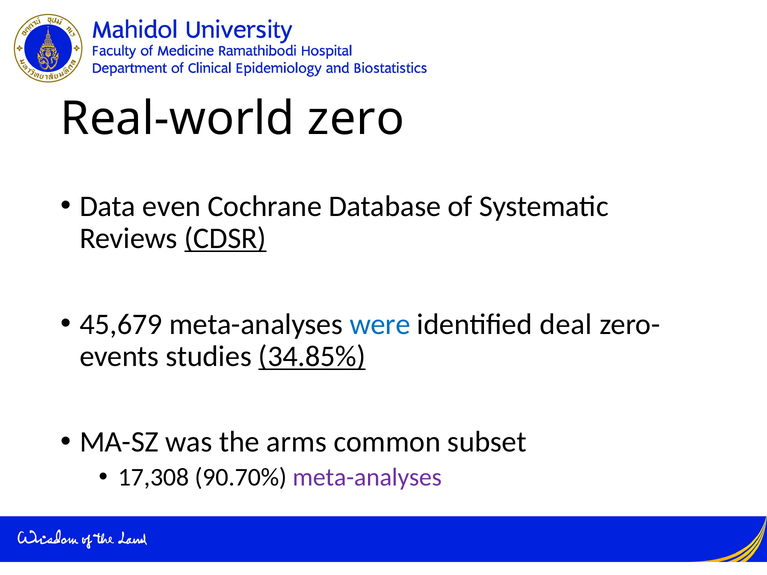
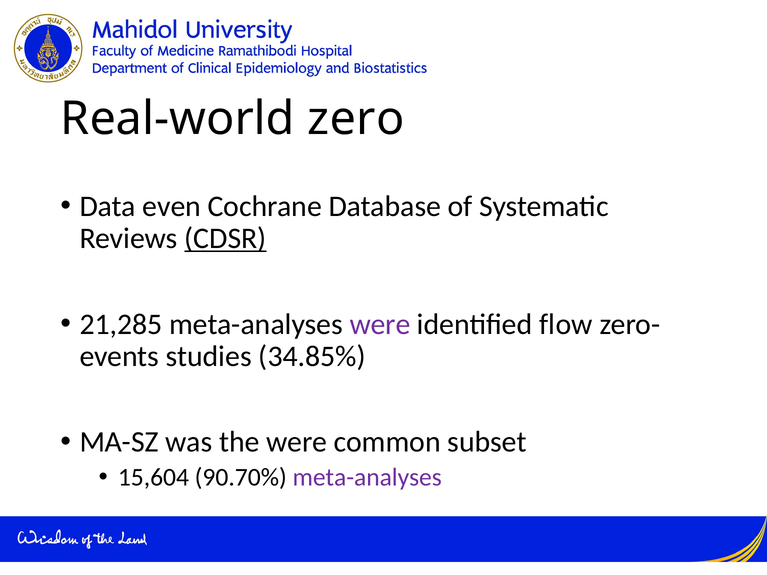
45,679: 45,679 -> 21,285
were at (380, 324) colour: blue -> purple
deal: deal -> flow
34.85% underline: present -> none
the arms: arms -> were
17,308: 17,308 -> 15,604
